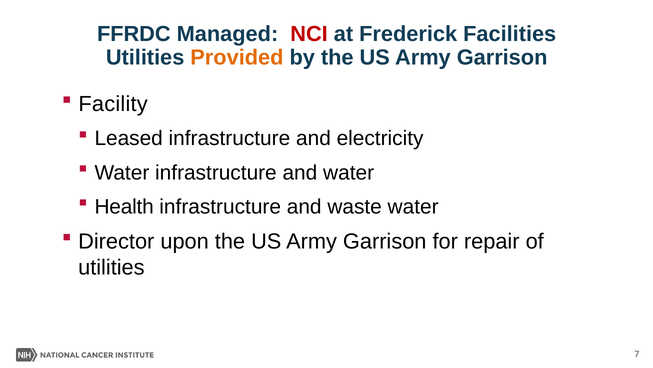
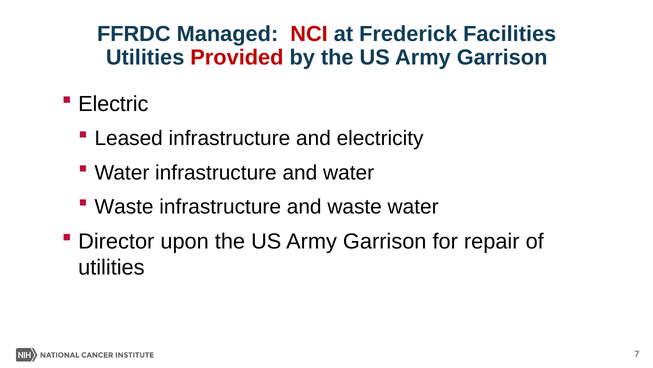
Provided colour: orange -> red
Facility: Facility -> Electric
Health at (124, 206): Health -> Waste
